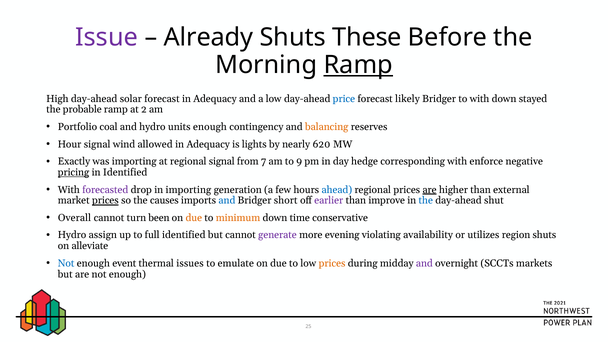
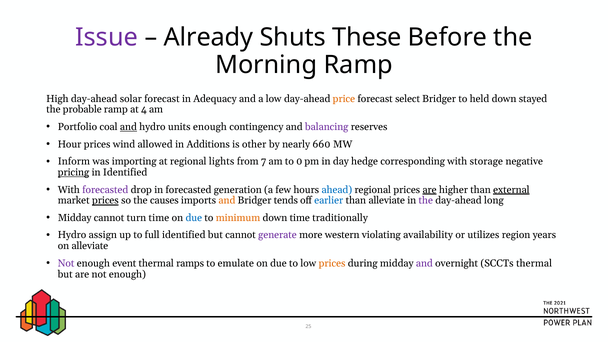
Ramp at (358, 65) underline: present -> none
price colour: blue -> orange
likely: likely -> select
to with: with -> held
2: 2 -> 4
and at (128, 127) underline: none -> present
balancing colour: orange -> purple
Hour signal: signal -> prices
Adequacy at (208, 144): Adequacy -> Additions
lights: lights -> other
620: 620 -> 660
Exactly: Exactly -> Inform
regional signal: signal -> lights
9: 9 -> 0
enforce: enforce -> storage
in importing: importing -> forecasted
external underline: none -> present
and at (227, 201) colour: blue -> orange
short: short -> tends
earlier colour: purple -> blue
than improve: improve -> alleviate
the at (426, 201) colour: blue -> purple
shut: shut -> long
Overall at (74, 218): Overall -> Midday
turn been: been -> time
due at (194, 218) colour: orange -> blue
conservative: conservative -> traditionally
evening: evening -> western
region shuts: shuts -> years
Not at (66, 263) colour: blue -> purple
issues: issues -> ramps
SCCTs markets: markets -> thermal
